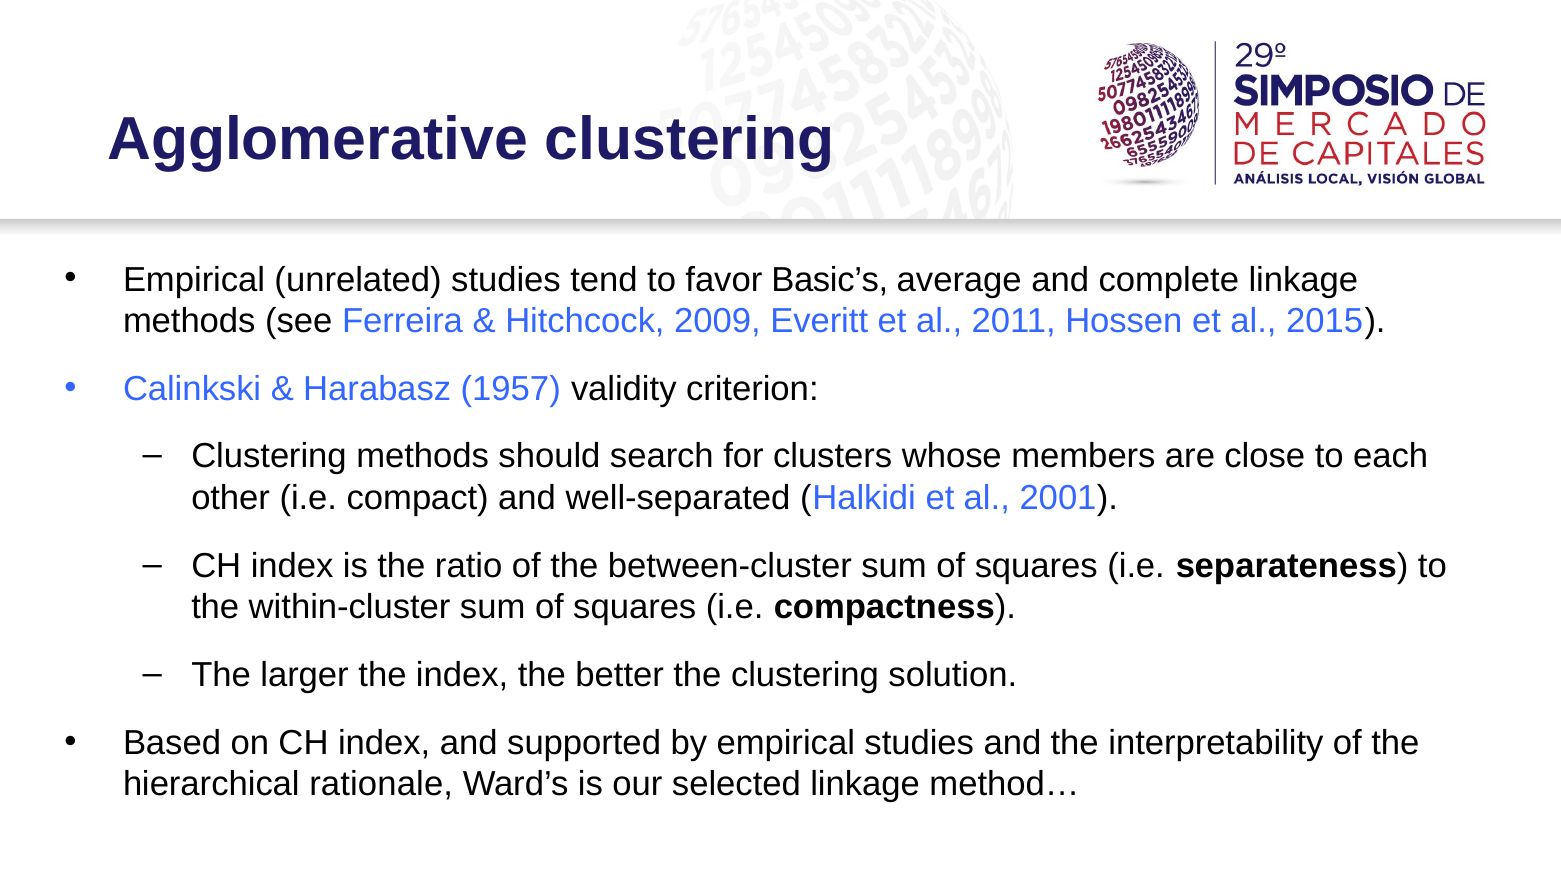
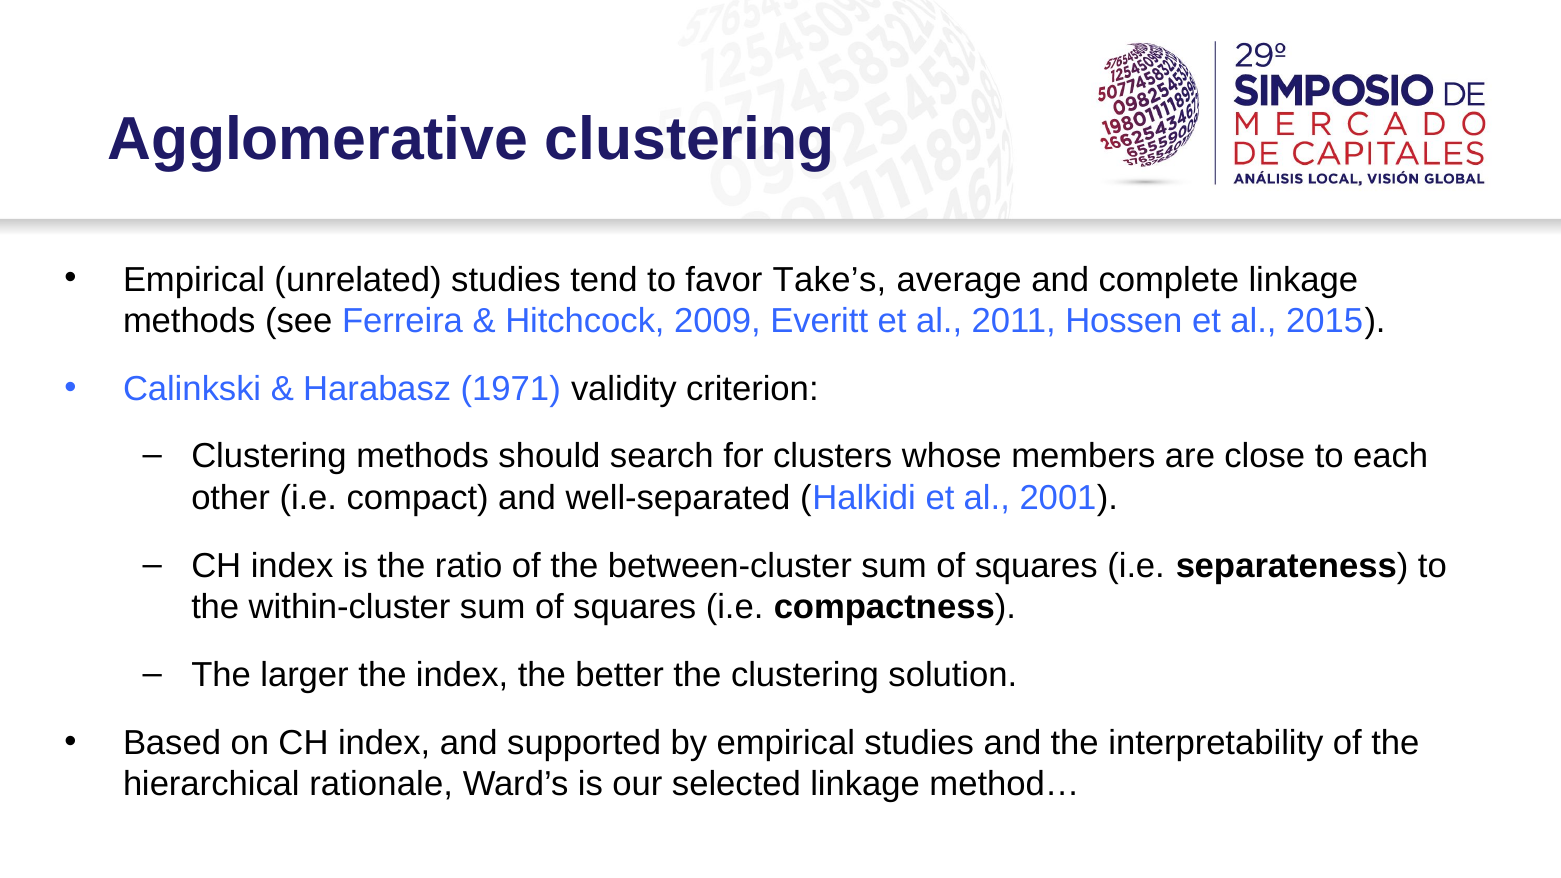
Basic’s: Basic’s -> Take’s
1957: 1957 -> 1971
